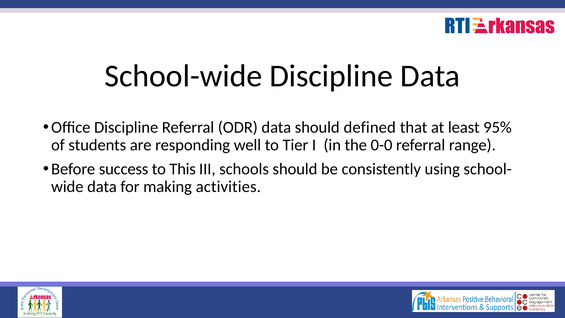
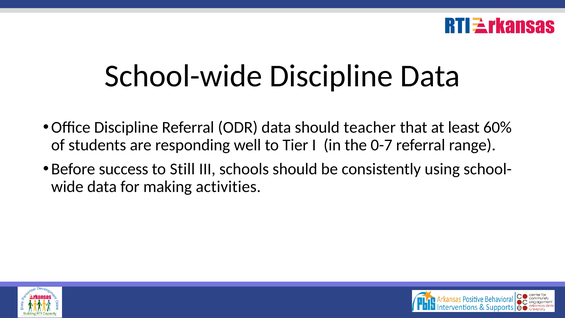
defined: defined -> teacher
95%: 95% -> 60%
0-0: 0-0 -> 0-7
This: This -> Still
